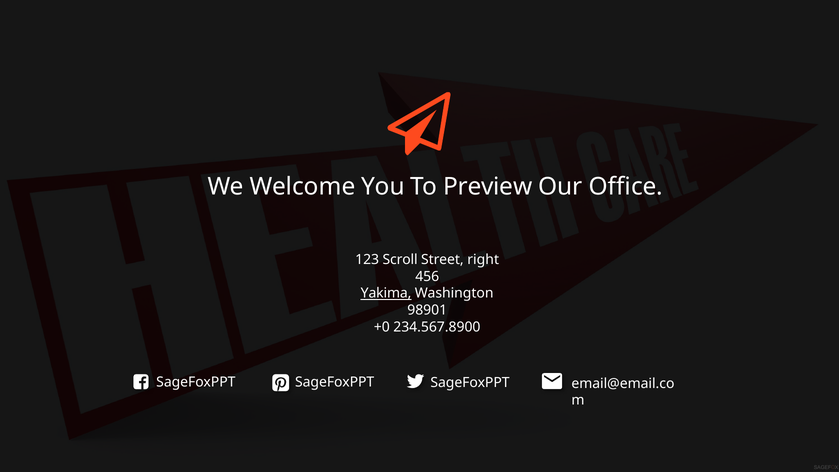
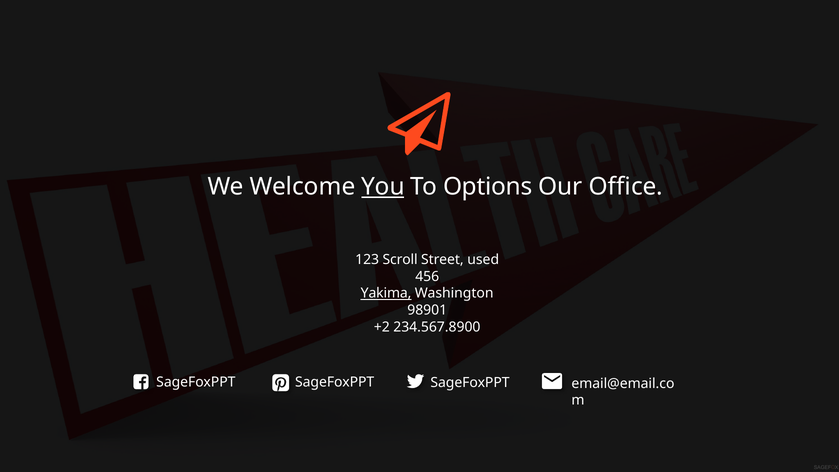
You underline: none -> present
Preview: Preview -> Options
right: right -> used
+0: +0 -> +2
